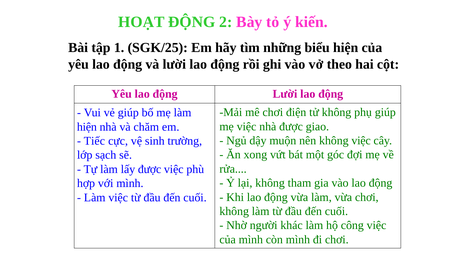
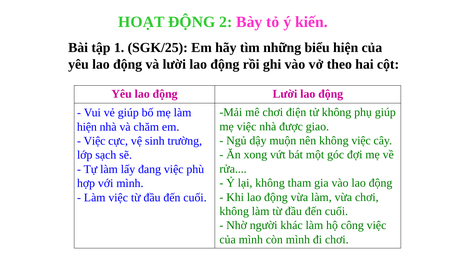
Tiếc at (94, 141): Tiếc -> Việc
lấy được: được -> đang
